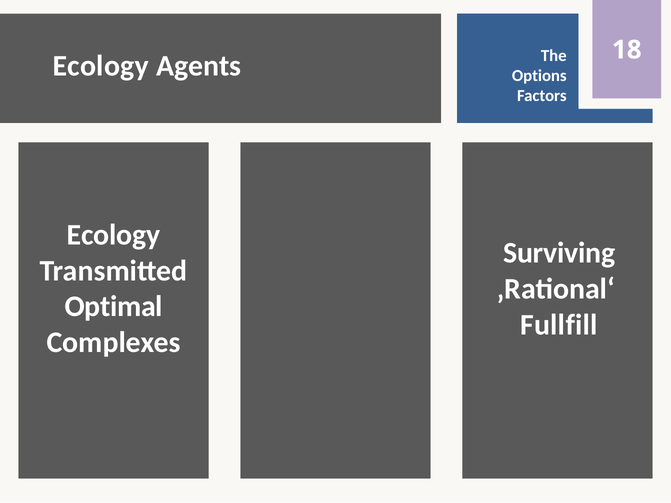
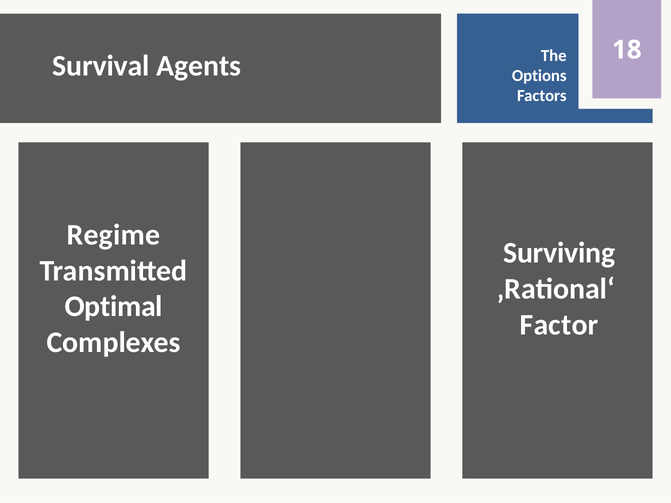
Ecology at (101, 66): Ecology -> Survival
Ecology at (114, 235): Ecology -> Regime
Fullfill: Fullfill -> Factor
